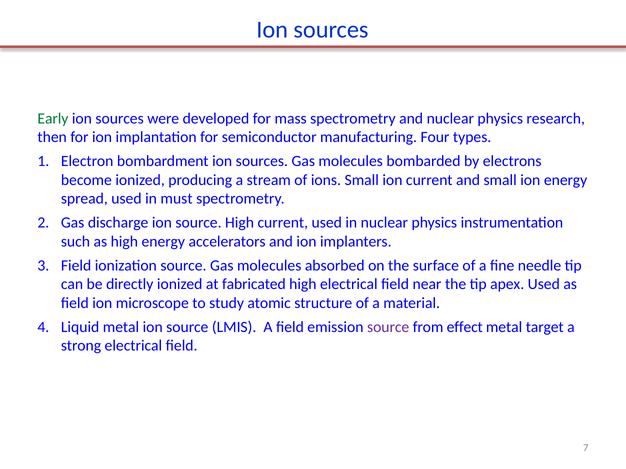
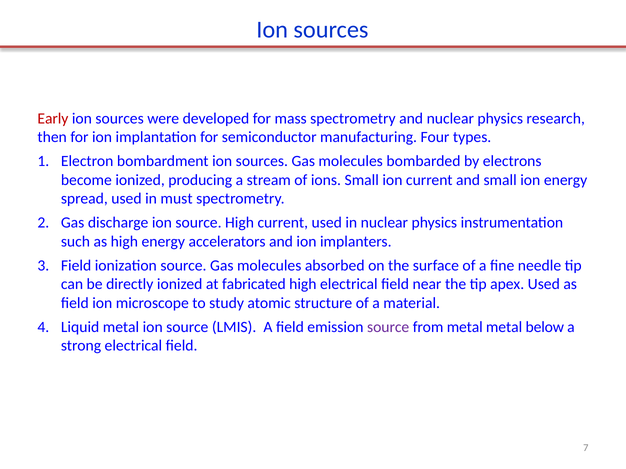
Early colour: green -> red
from effect: effect -> metal
target: target -> below
